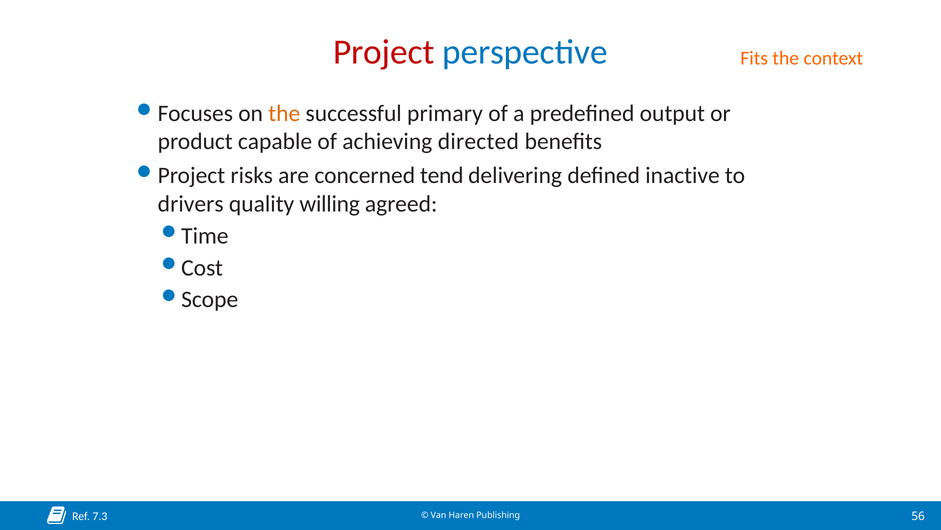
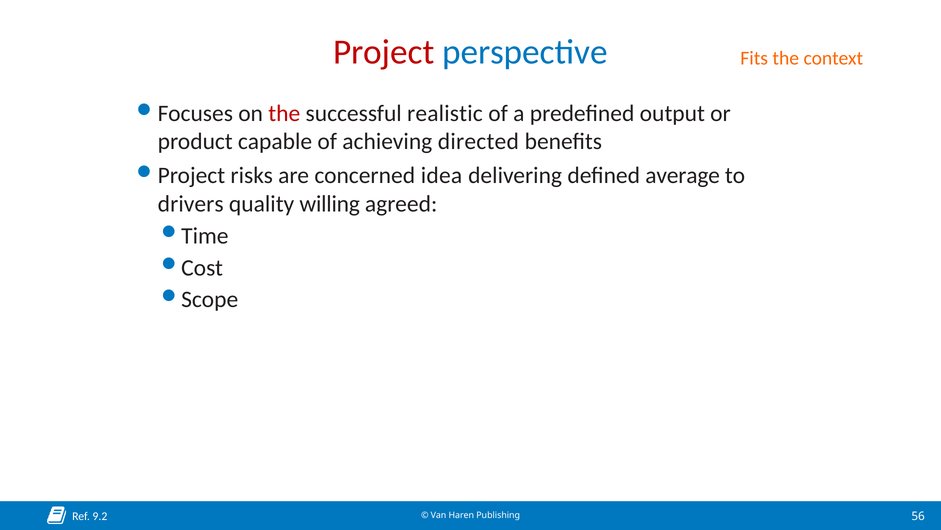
the at (284, 113) colour: orange -> red
primary: primary -> realistic
tend: tend -> idea
inactive: inactive -> average
7.3: 7.3 -> 9.2
